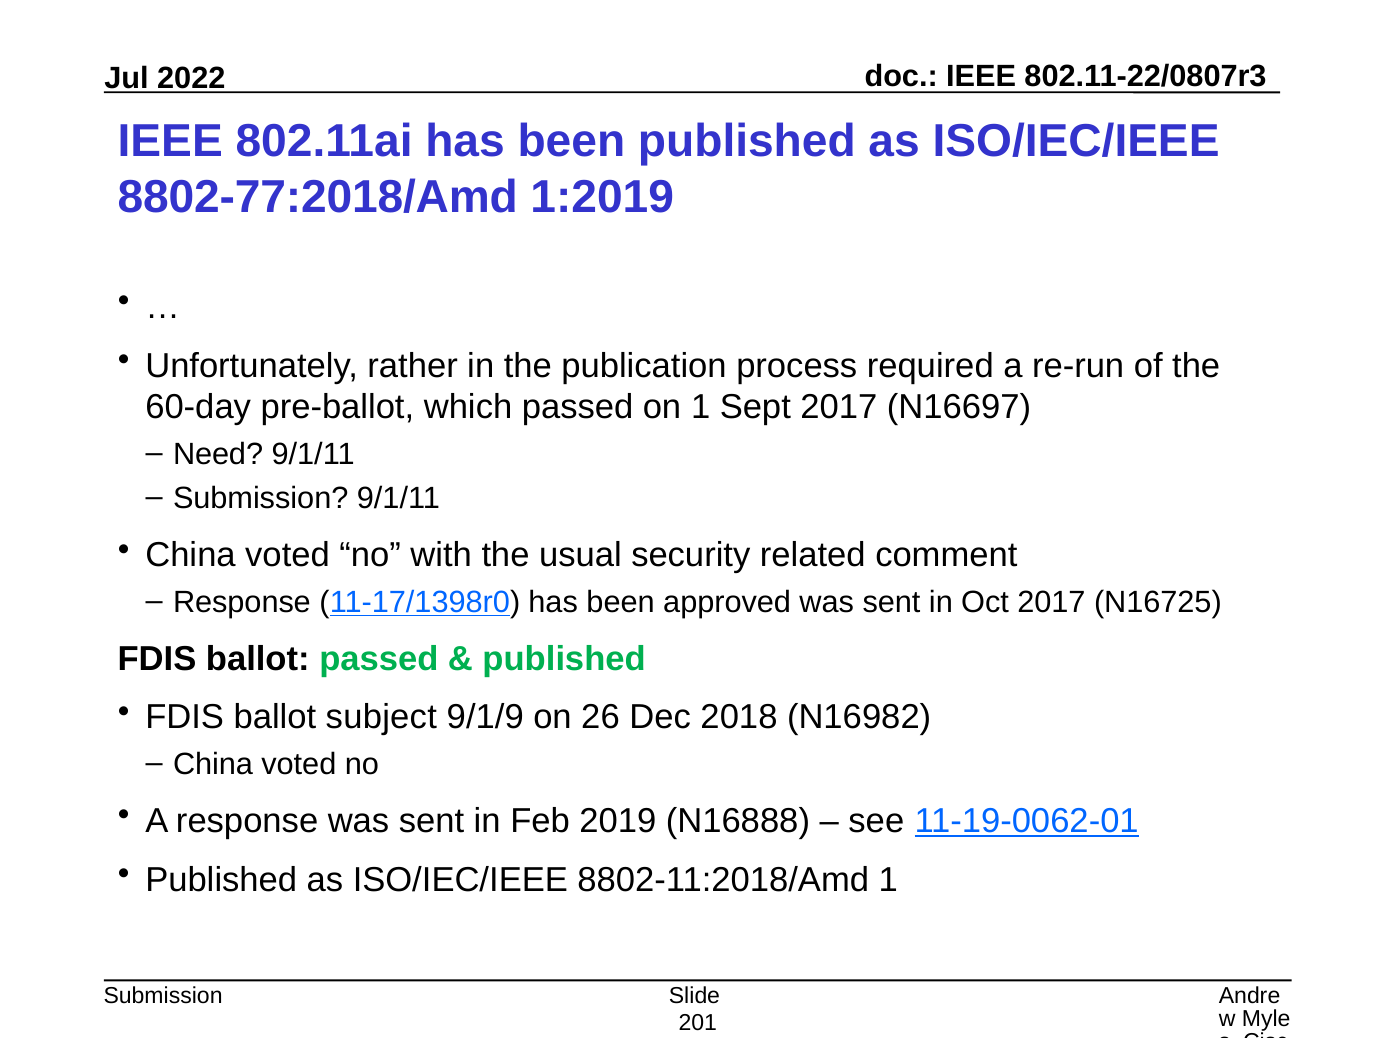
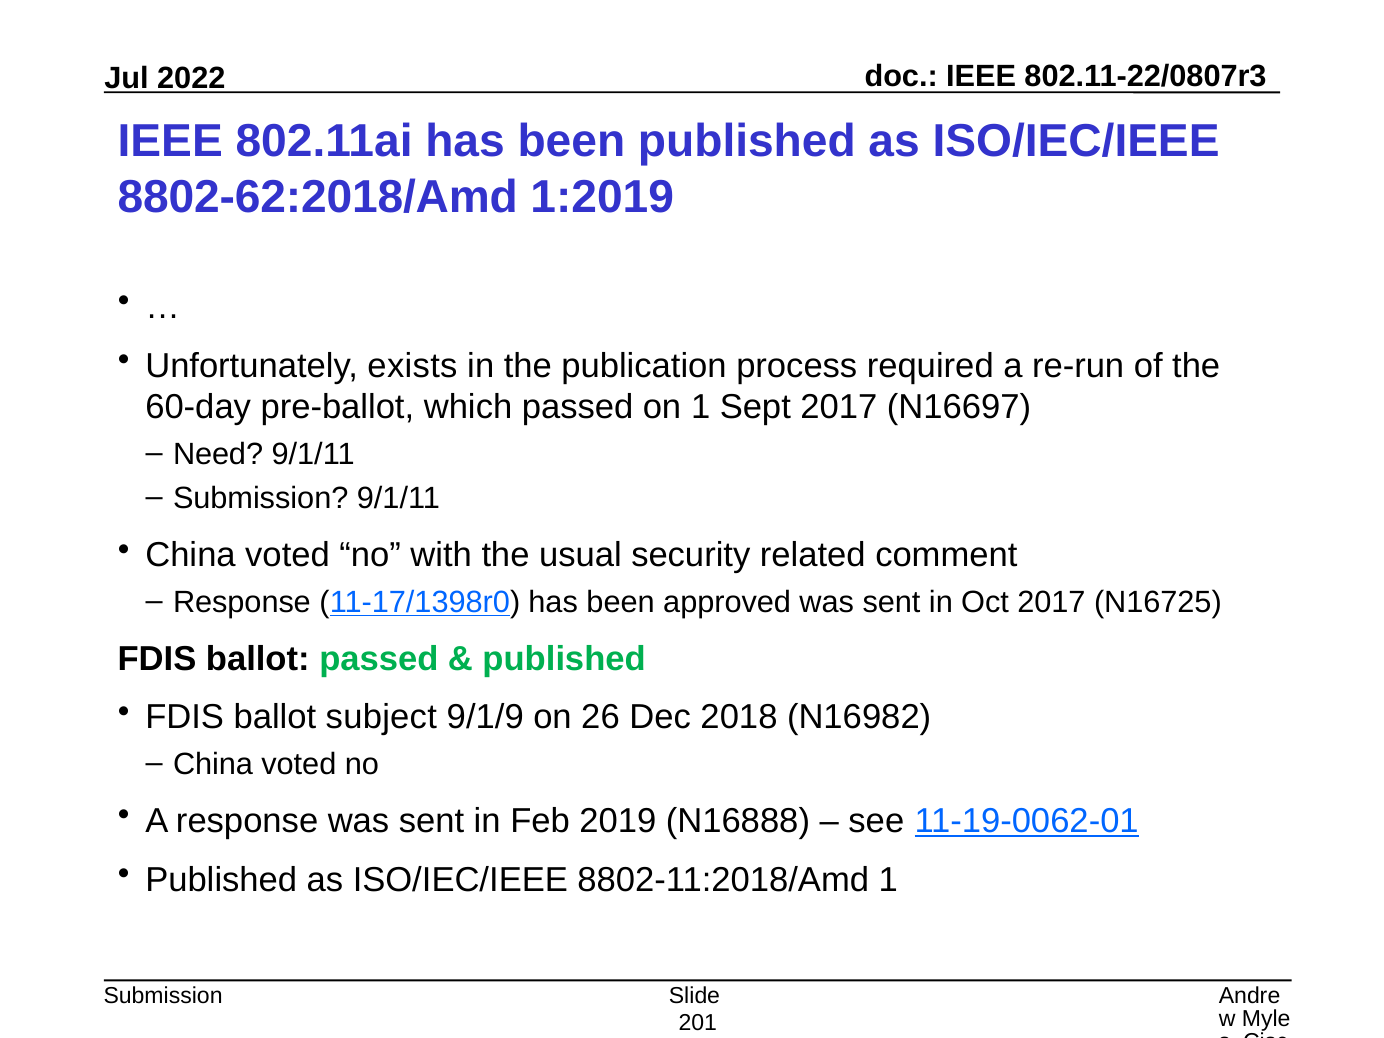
8802-77:2018/Amd: 8802-77:2018/Amd -> 8802-62:2018/Amd
rather: rather -> exists
